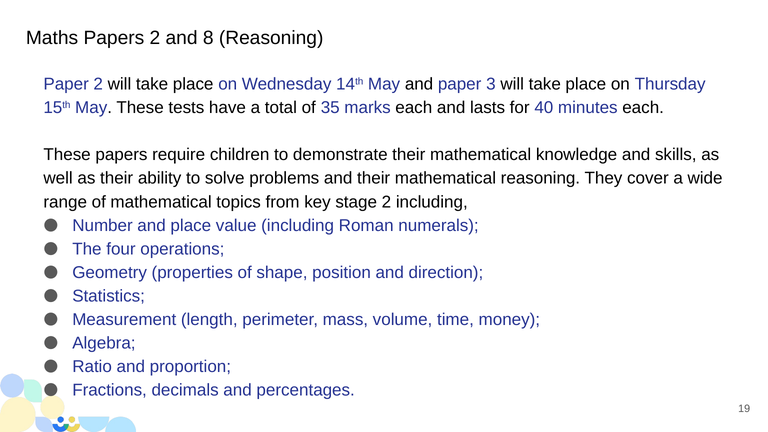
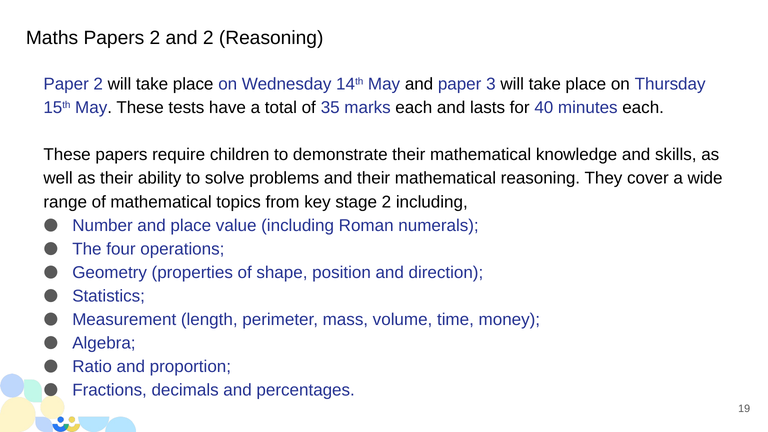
and 8: 8 -> 2
